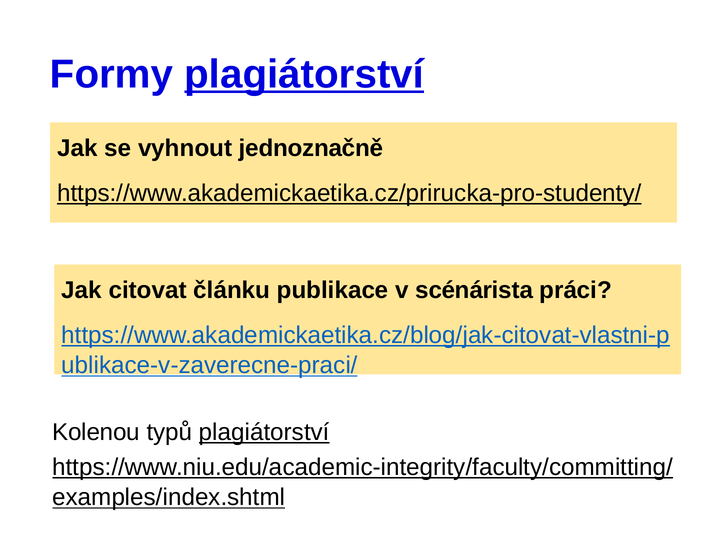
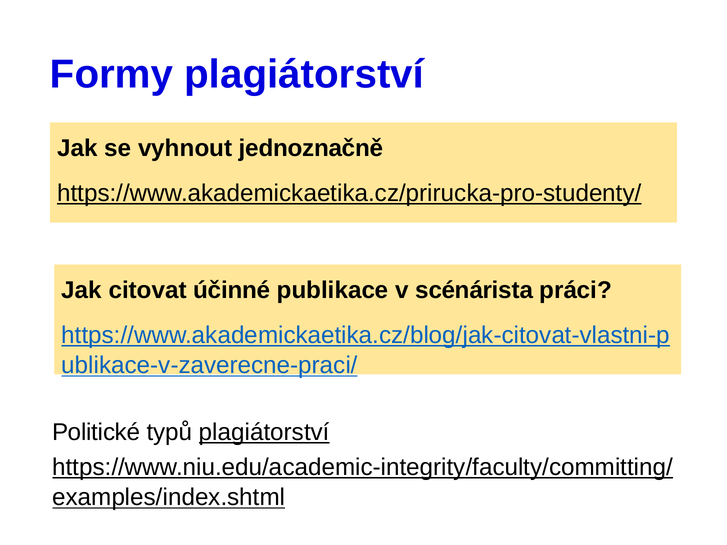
plagiátorství at (304, 75) underline: present -> none
článku: článku -> účinné
Kolenou: Kolenou -> Politické
